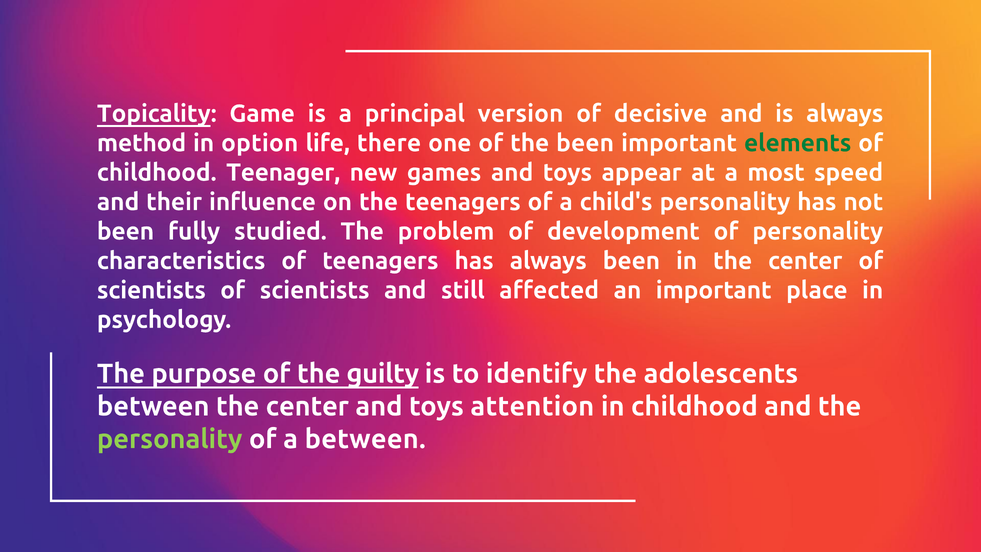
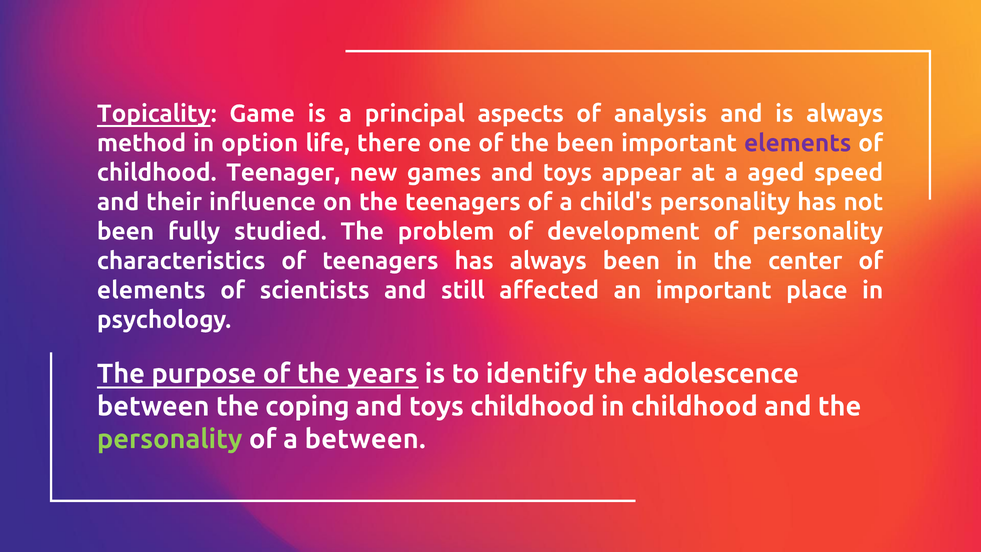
version: version -> aspects
decisive: decisive -> analysis
elements at (798, 143) colour: green -> purple
most: most -> aged
scientists at (151, 290): scientists -> elements
guilty: guilty -> years
adolescents: adolescents -> adolescence
between the center: center -> coping
toys attention: attention -> childhood
